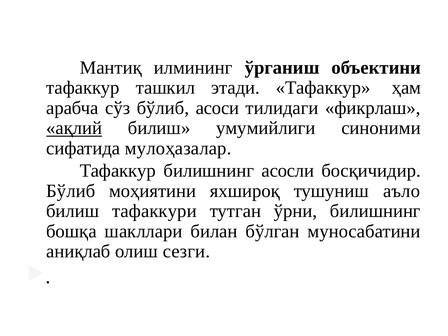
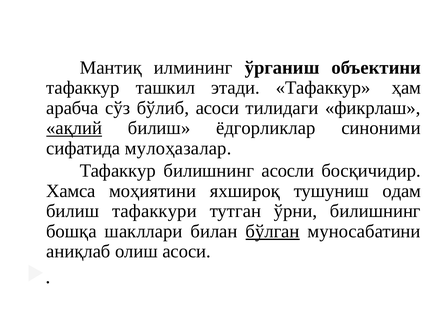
умумийлиги: умумийлиги -> ёдгорликлар
Бўлиб at (71, 191): Бўлиб -> Хамса
аъло: аъло -> одам
бўлган underline: none -> present
олиш сезги: сезги -> асоси
